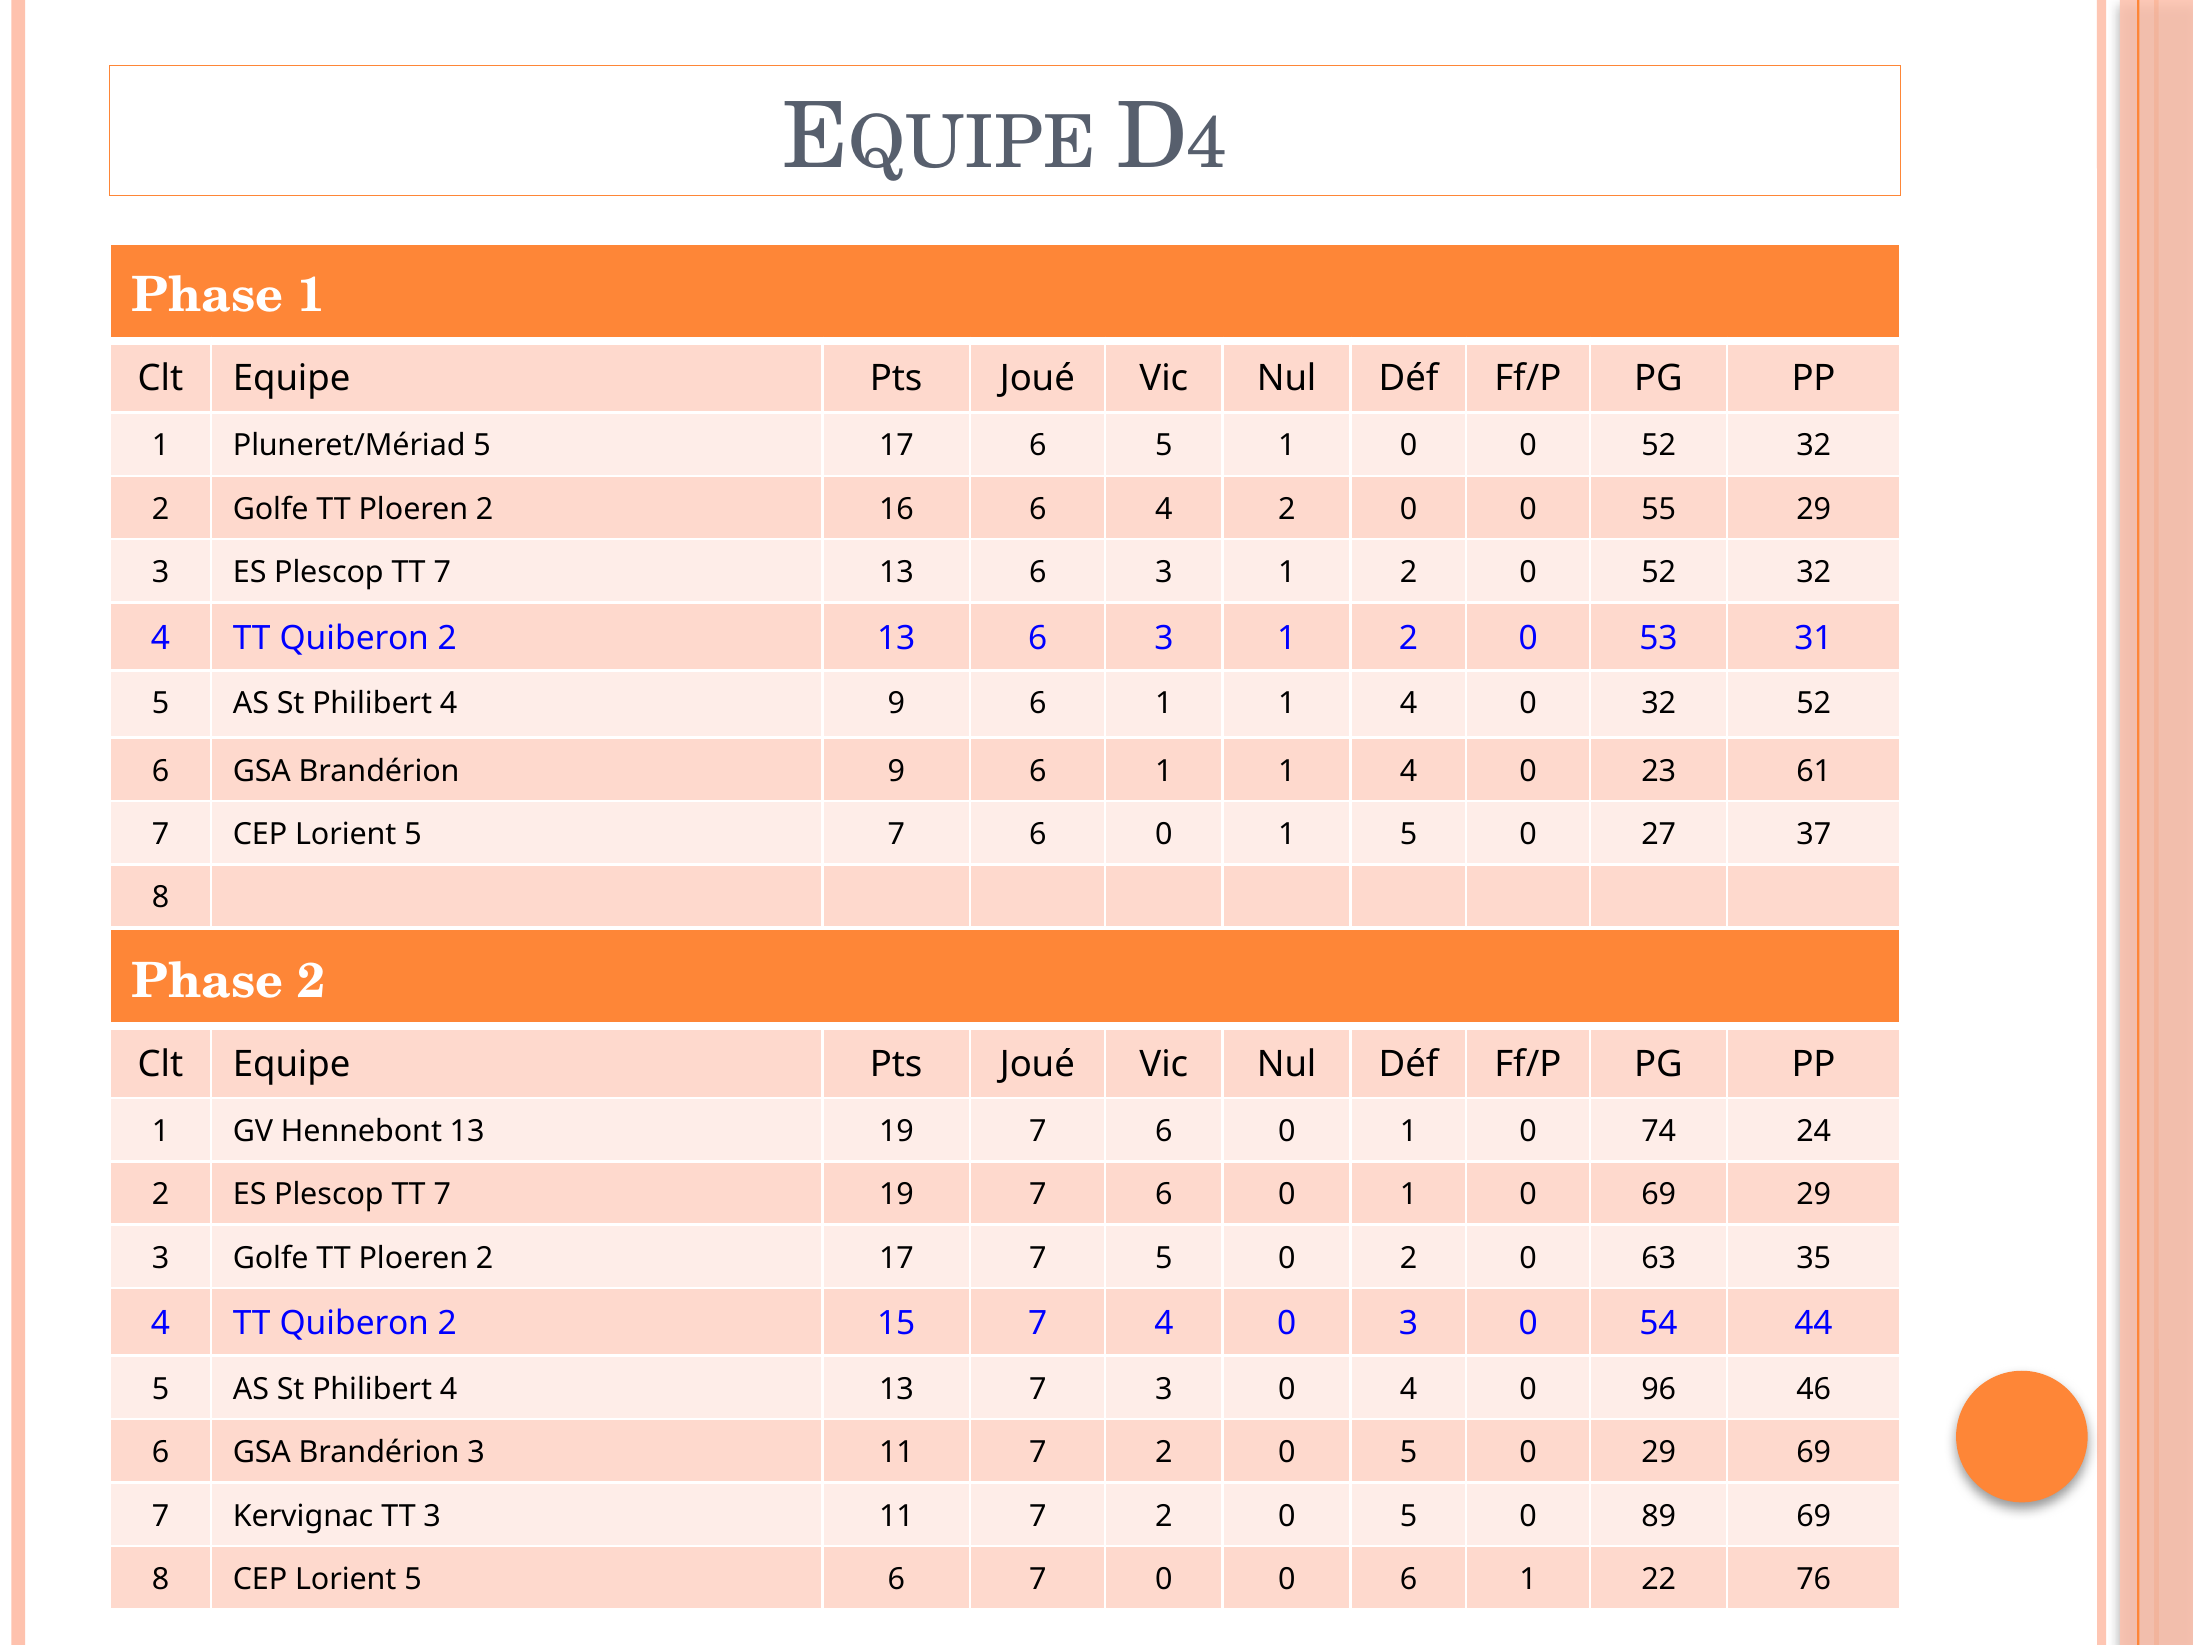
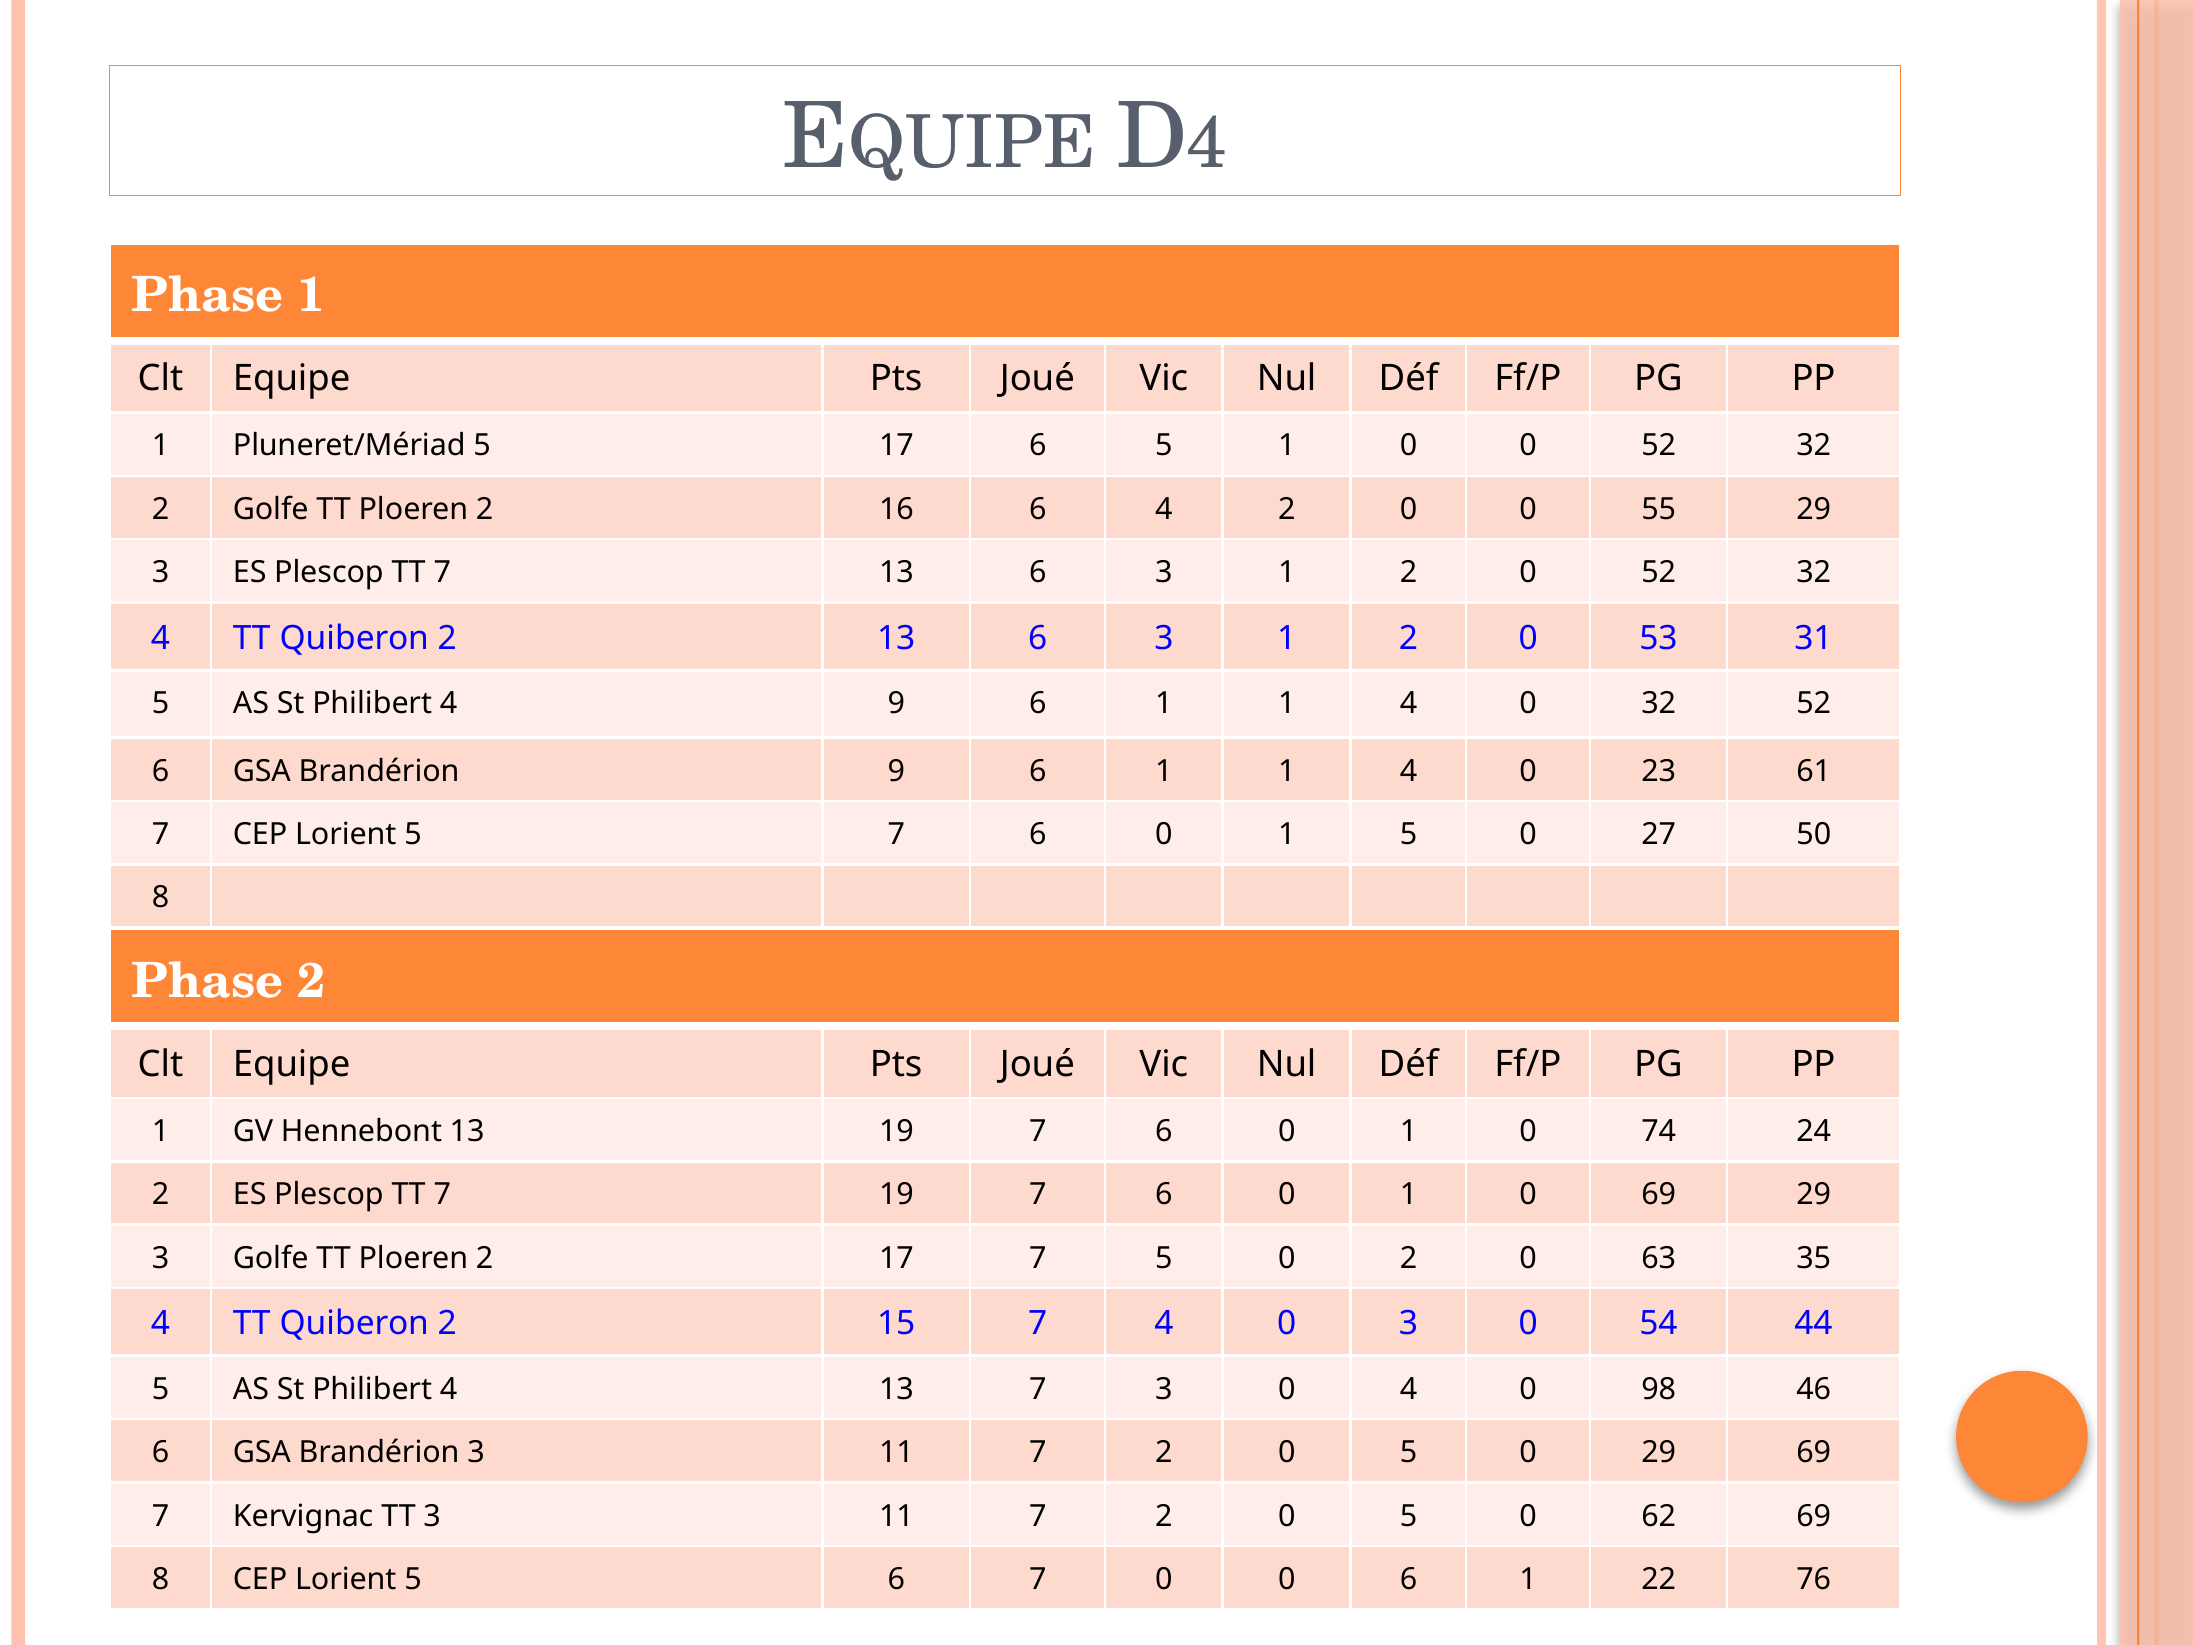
37: 37 -> 50
96: 96 -> 98
89: 89 -> 62
